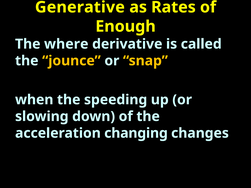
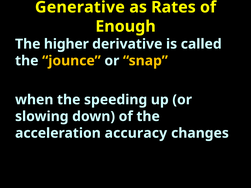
where: where -> higher
changing: changing -> accuracy
